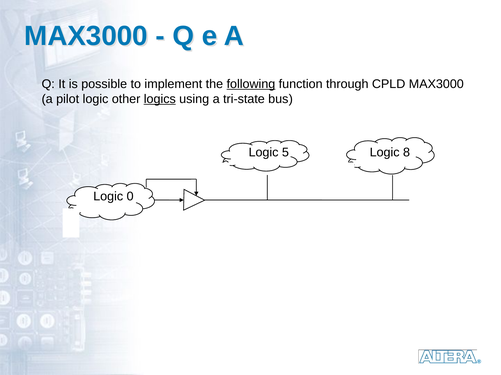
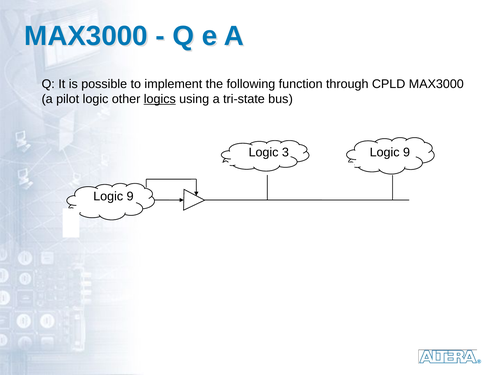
following underline: present -> none
5: 5 -> 3
8 at (407, 153): 8 -> 9
0 at (130, 197): 0 -> 9
